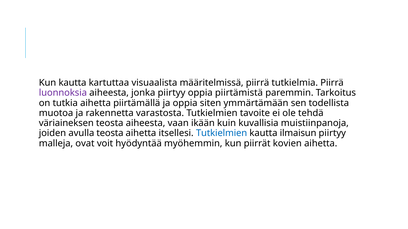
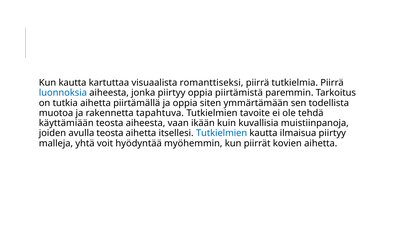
määritelmissä: määritelmissä -> romanttiseksi
luonnoksia colour: purple -> blue
varastosta: varastosta -> tapahtuva
väriaineksen: väriaineksen -> käyttämiään
ilmaisun: ilmaisun -> ilmaisua
ovat: ovat -> yhtä
